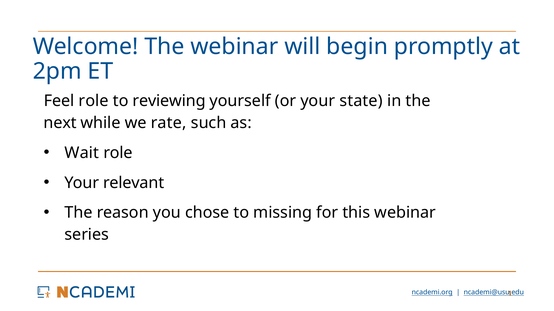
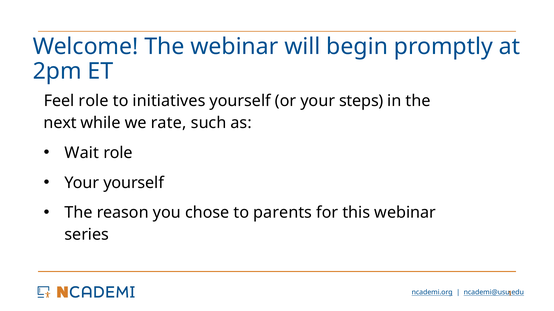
reviewing: reviewing -> initiatives
state: state -> steps
Your relevant: relevant -> yourself
missing: missing -> parents
